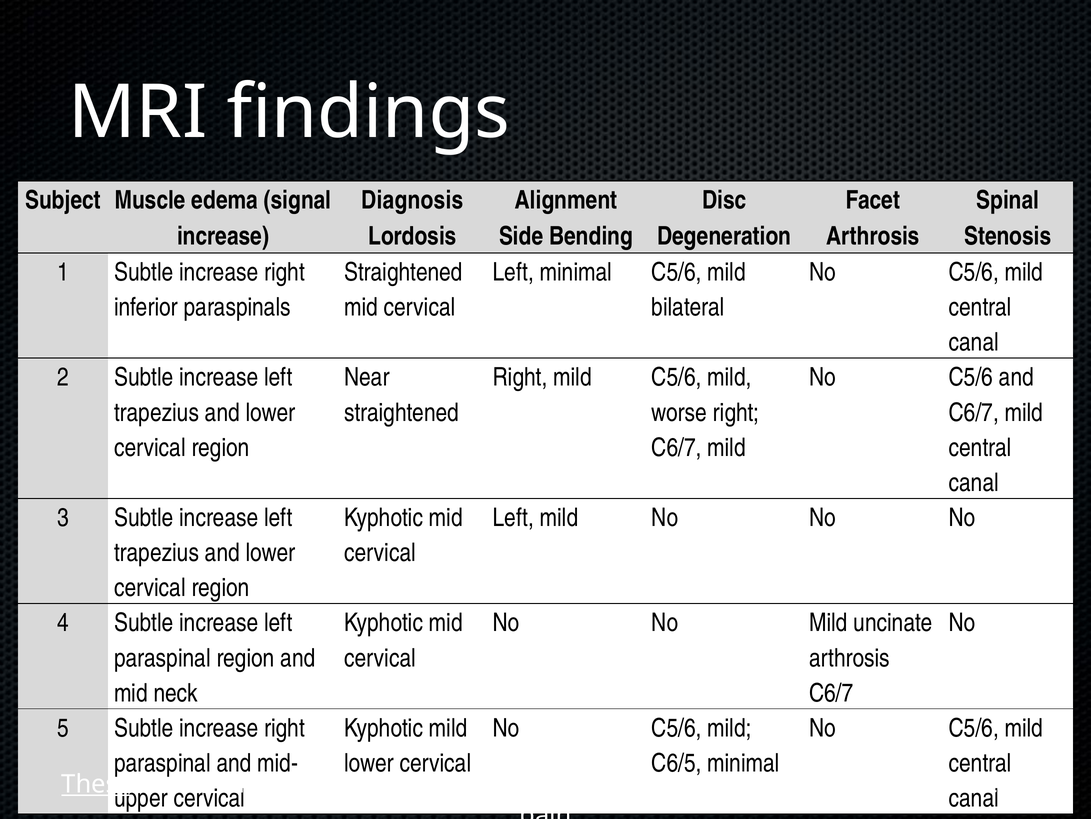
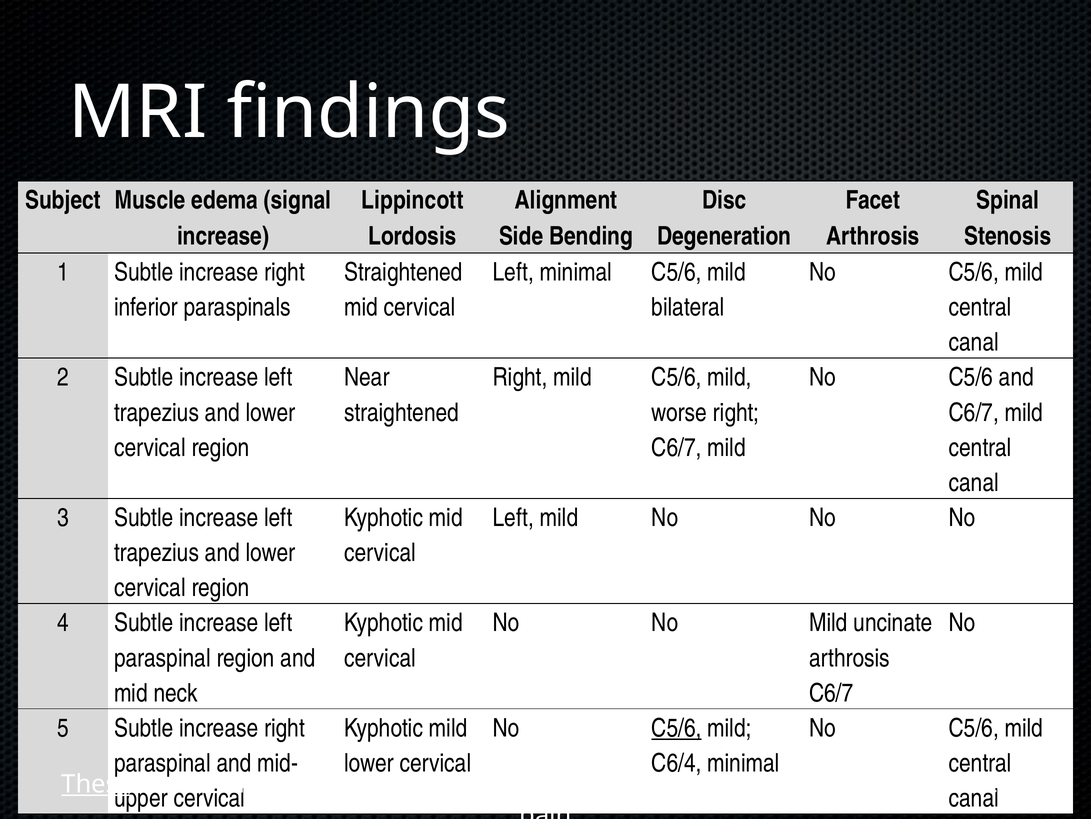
Diagnosis: Diagnosis -> Lippincott
C5/6 at (676, 728) underline: none -> present
C6/5: C6/5 -> C6/4
